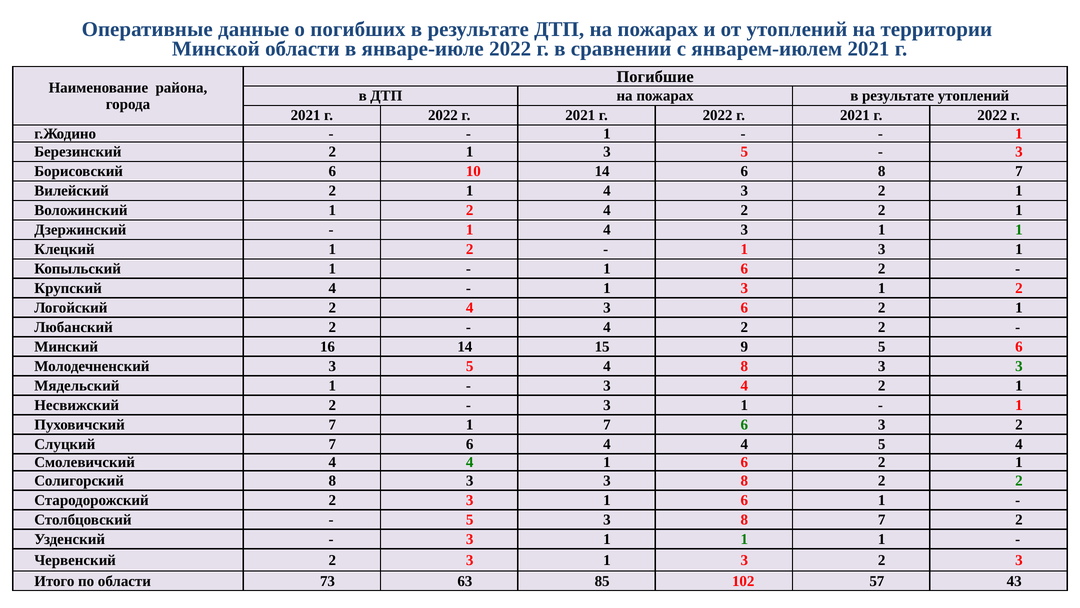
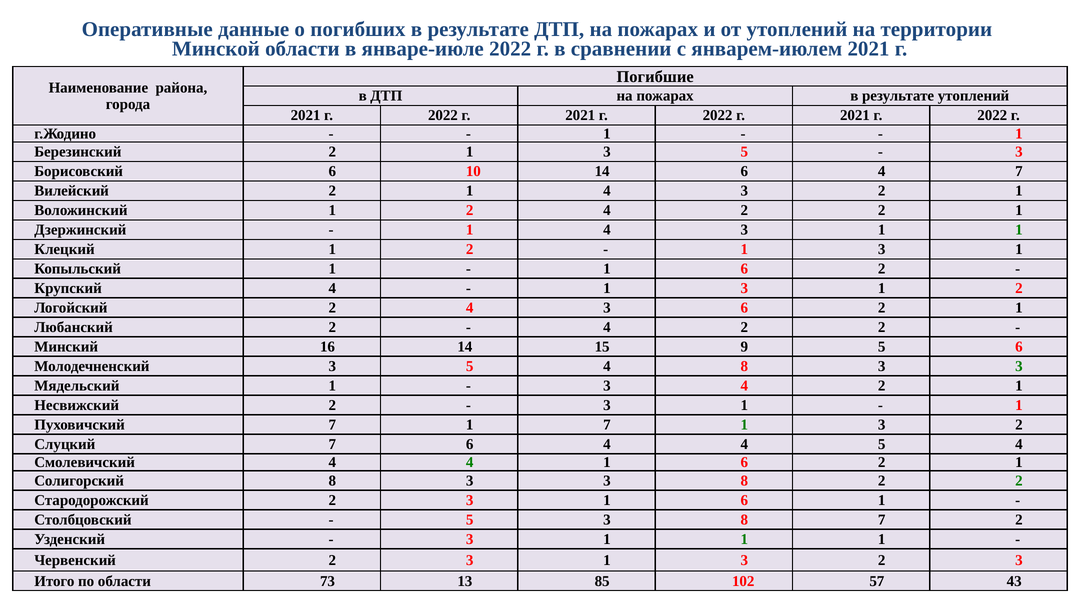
14 6 8: 8 -> 4
1 7 6: 6 -> 1
63: 63 -> 13
